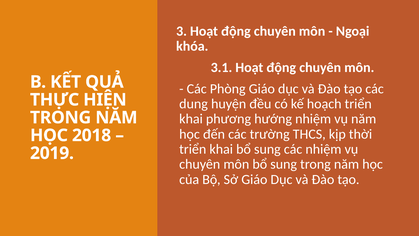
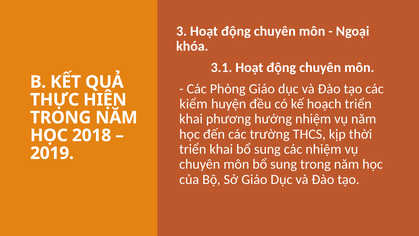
dung: dung -> kiểm
